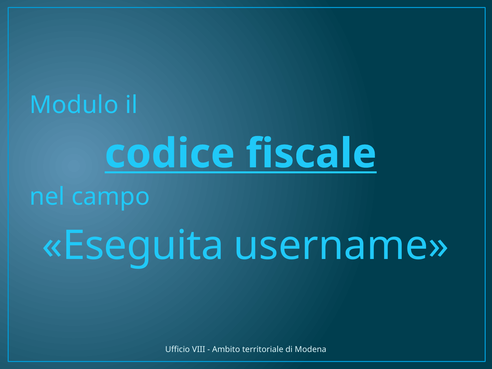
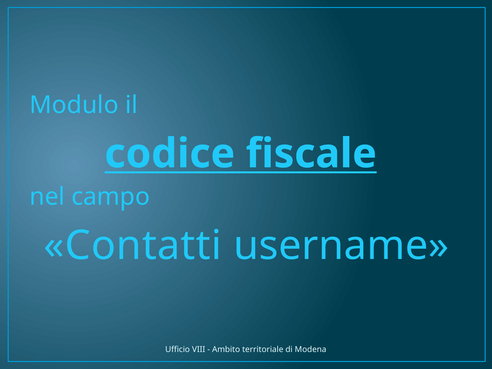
Eseguita: Eseguita -> Contatti
